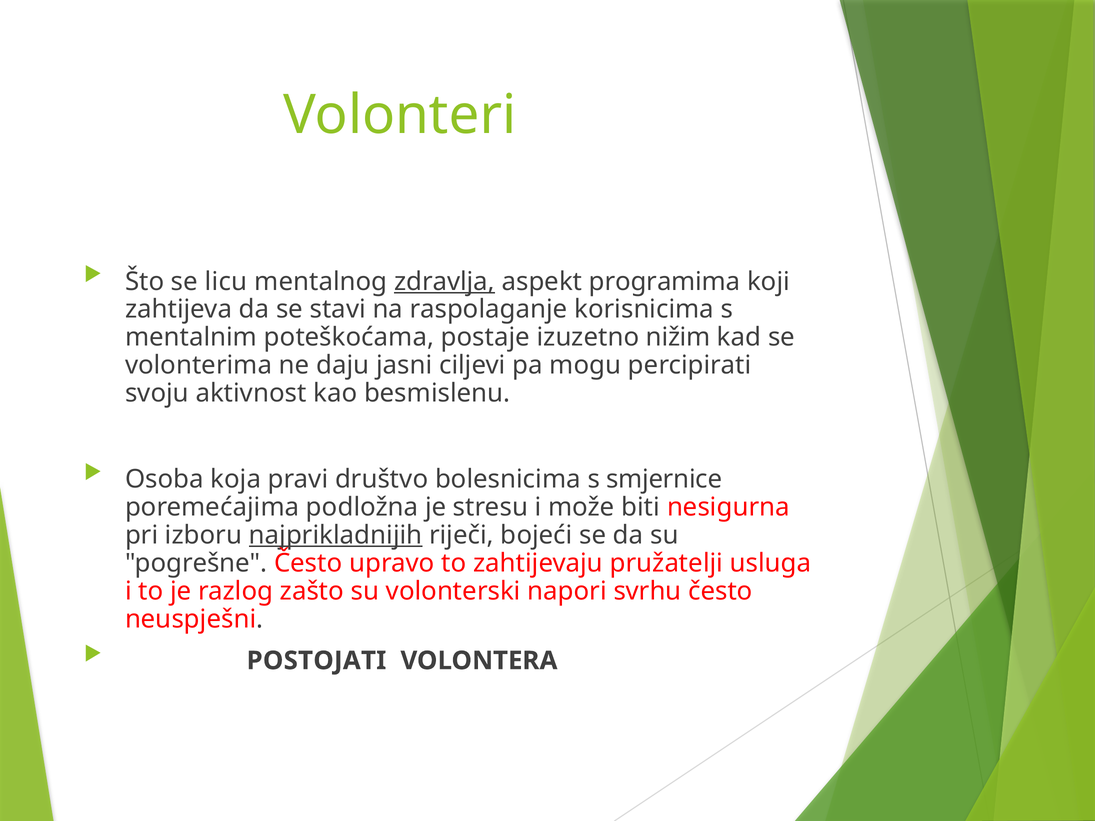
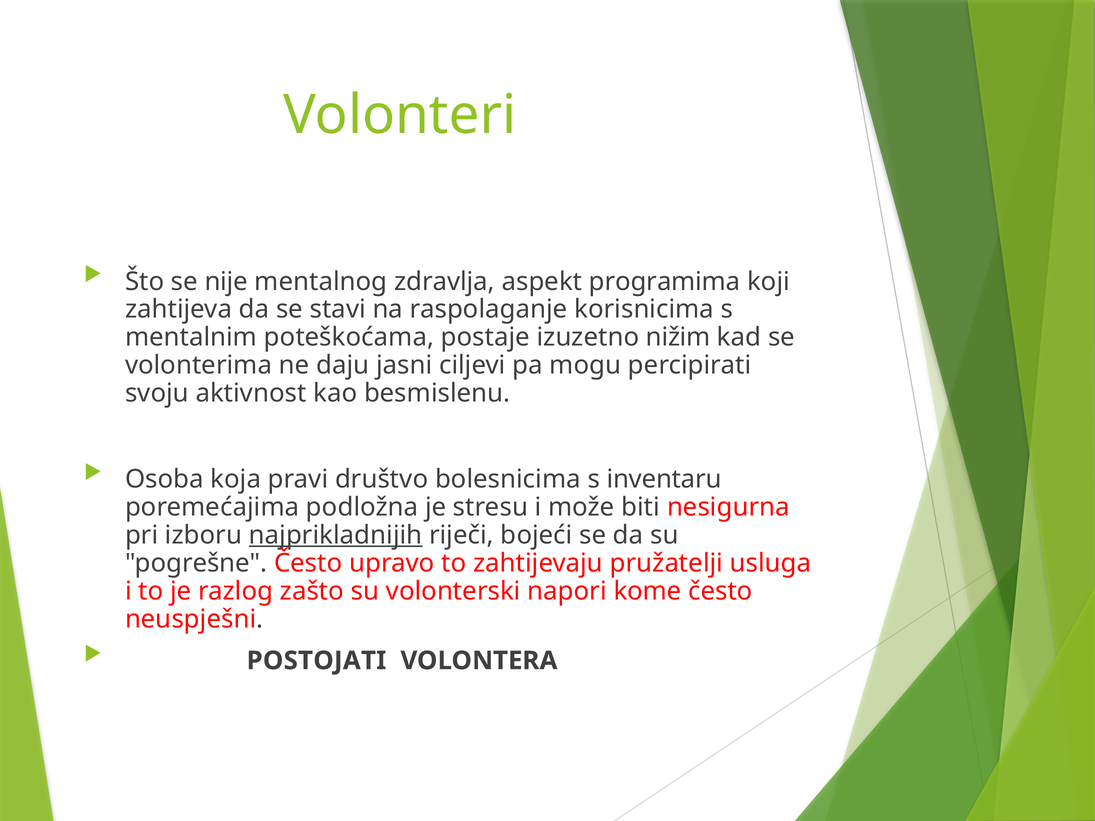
licu: licu -> nije
zdravlja underline: present -> none
smjernice: smjernice -> inventaru
svrhu: svrhu -> kome
